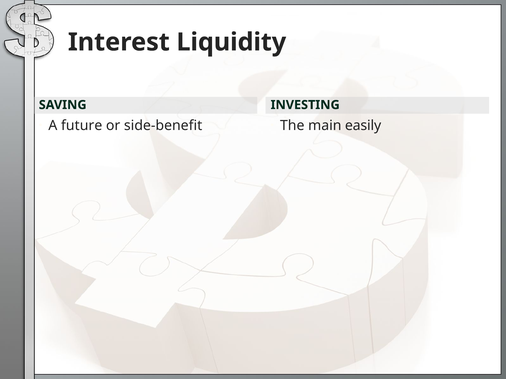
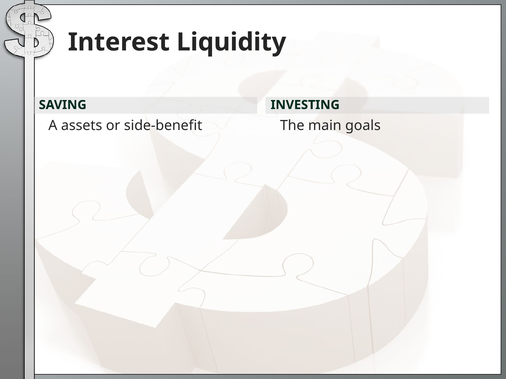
future: future -> assets
easily: easily -> goals
